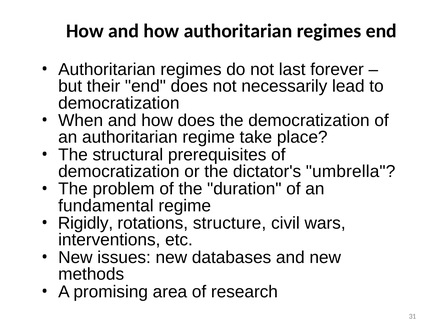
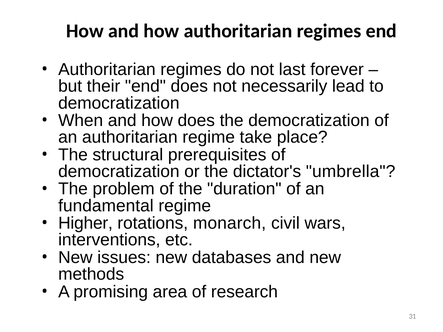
Rigidly: Rigidly -> Higher
structure: structure -> monarch
